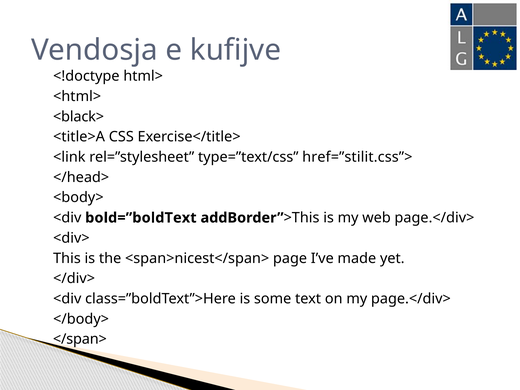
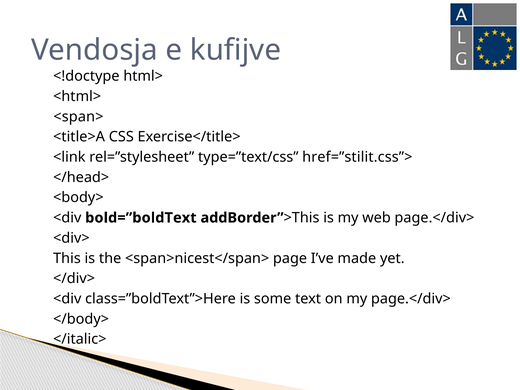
<black>: <black> -> <span>
</span>: </span> -> </italic>
